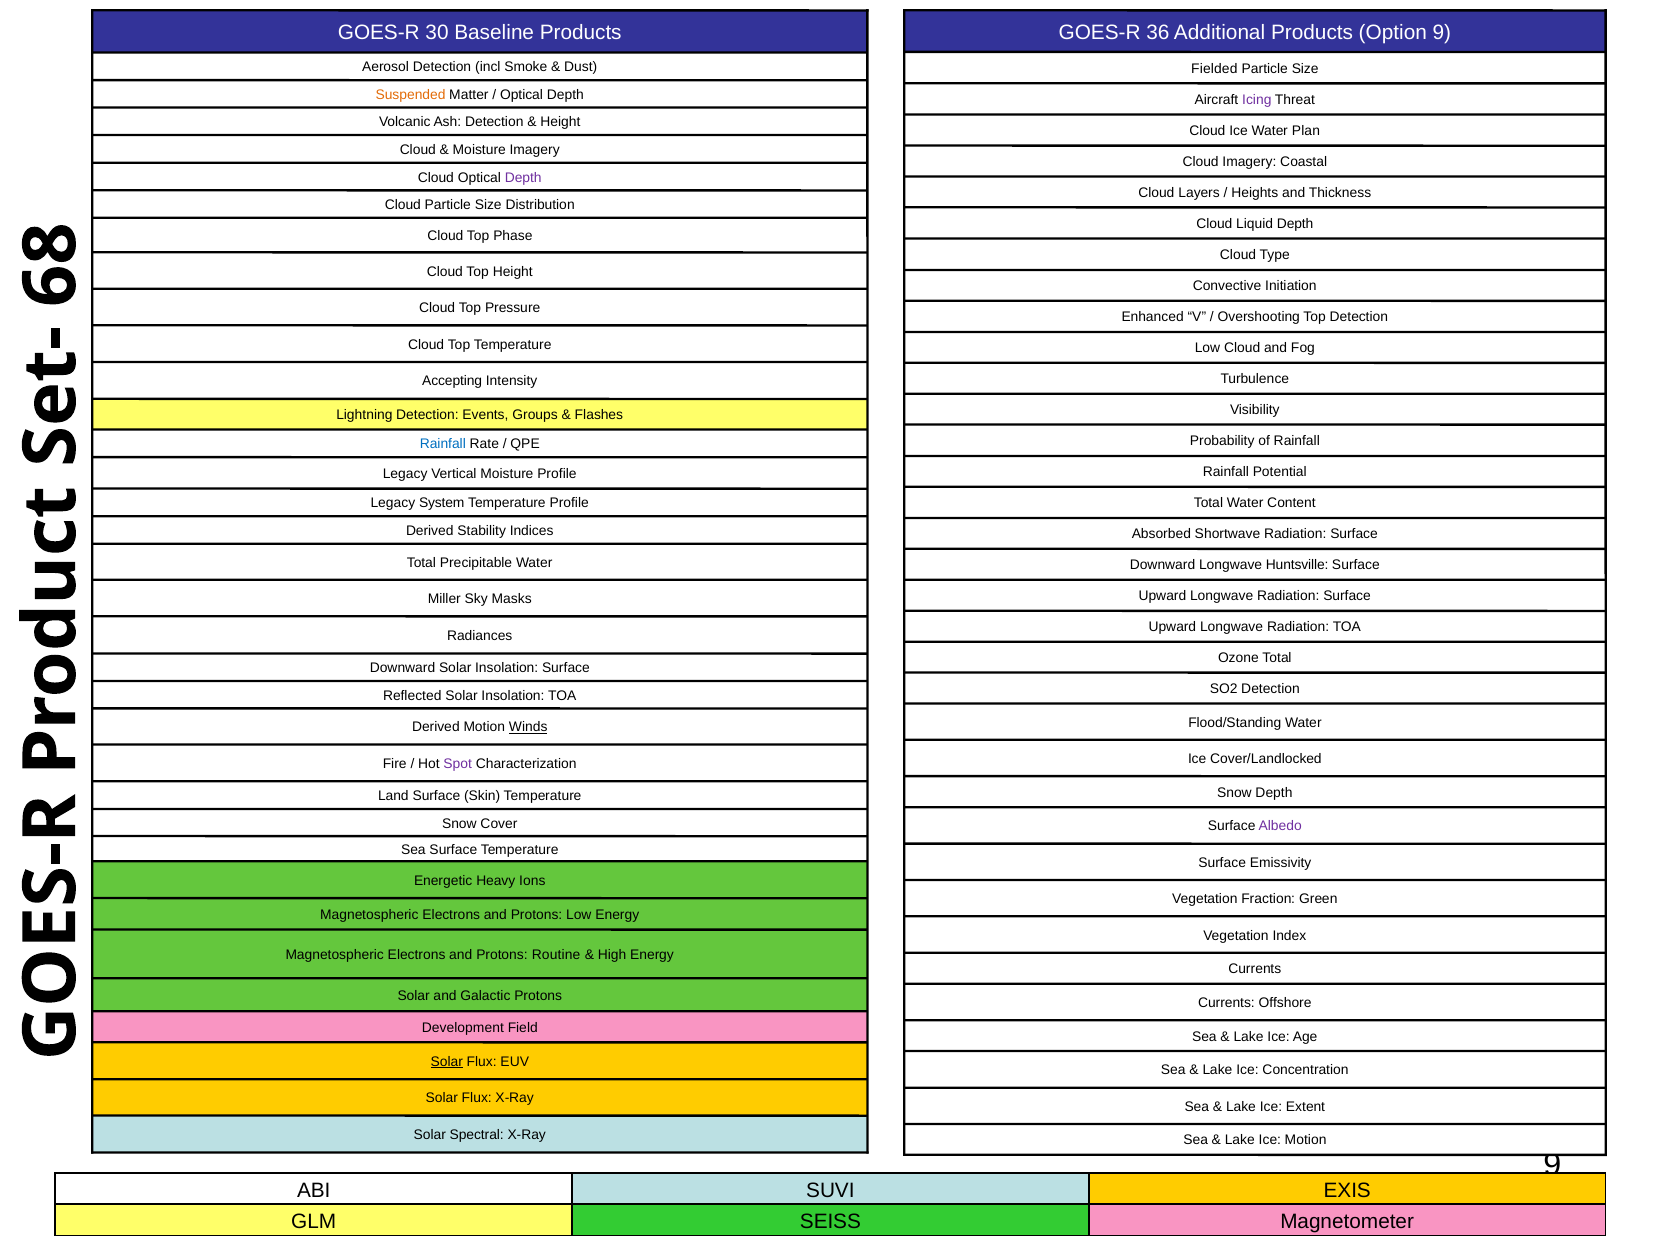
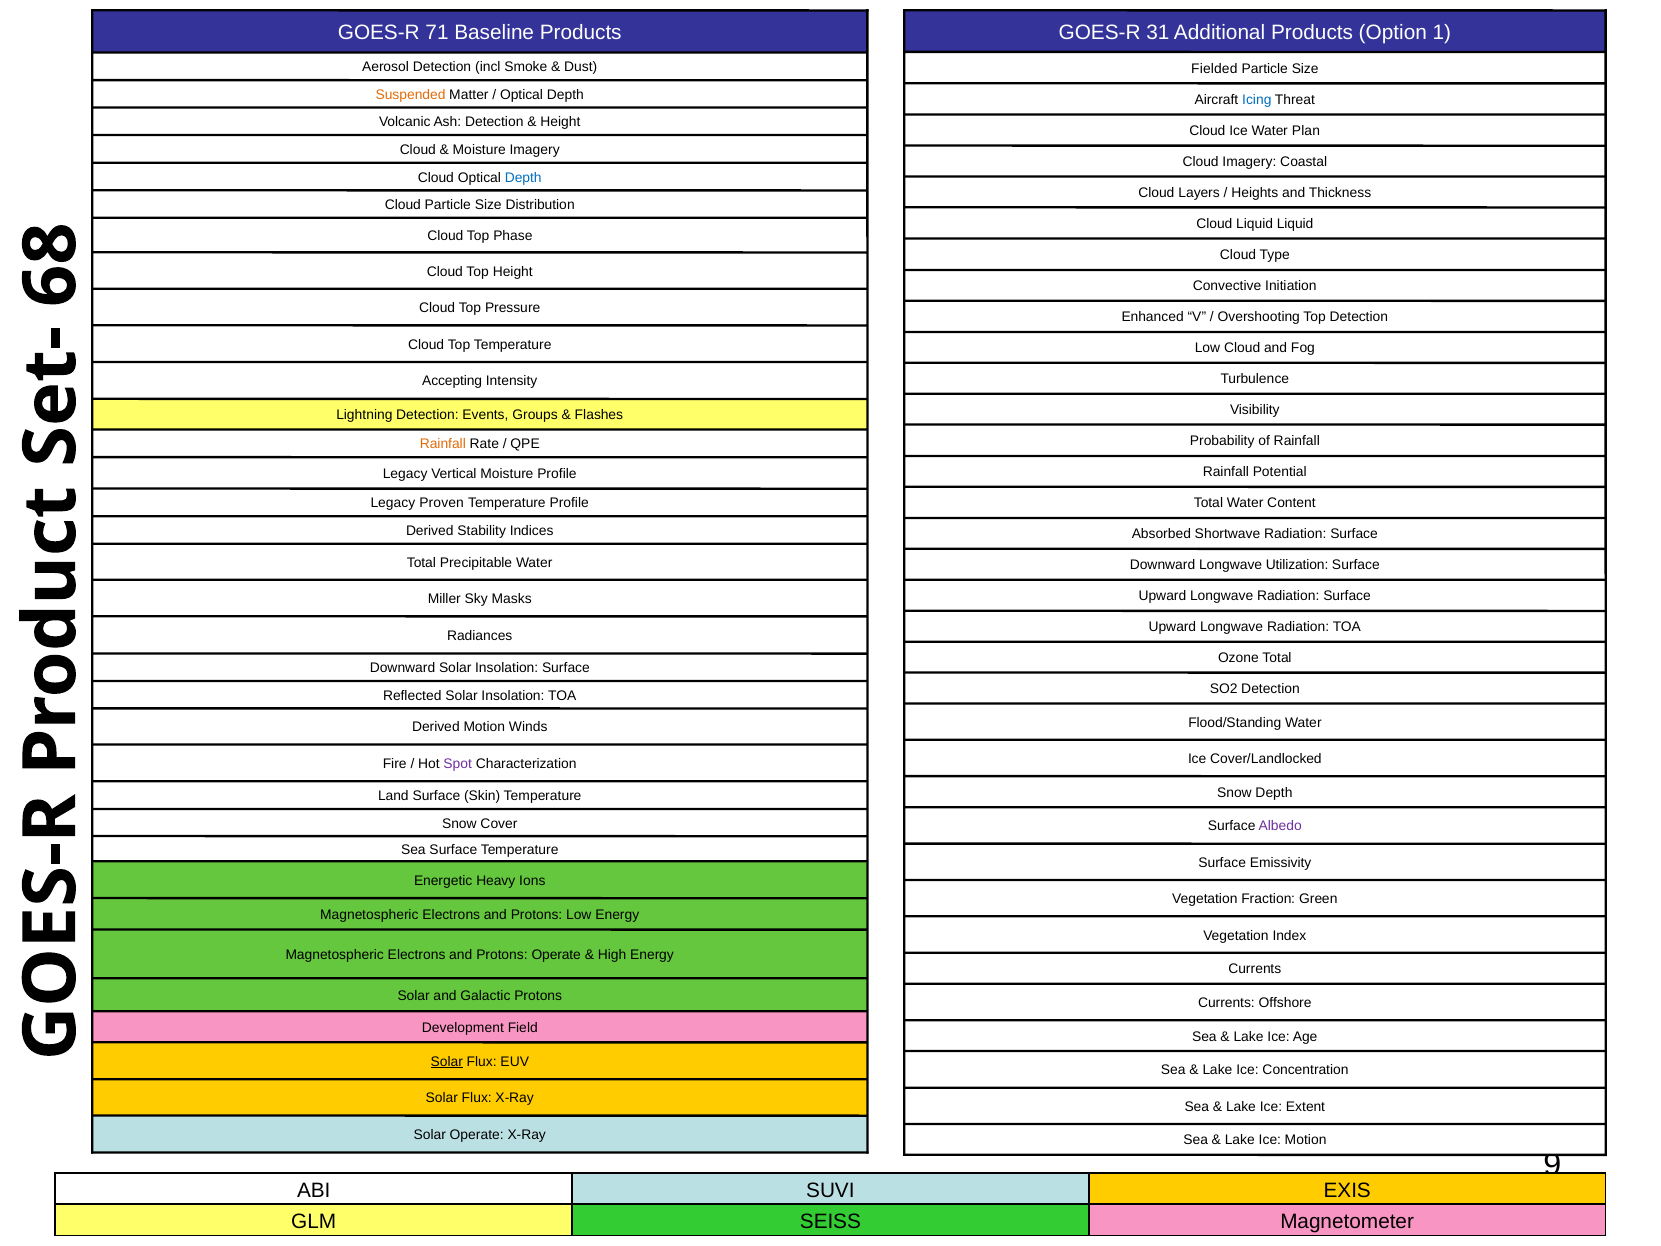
36: 36 -> 31
Option 9: 9 -> 1
30: 30 -> 71
Icing colour: purple -> blue
Depth at (523, 177) colour: purple -> blue
Liquid Depth: Depth -> Liquid
Rainfall at (443, 444) colour: blue -> orange
System: System -> Proven
Huntsville: Huntsville -> Utilization
Winds underline: present -> none
Protons Routine: Routine -> Operate
Solar Spectral: Spectral -> Operate
